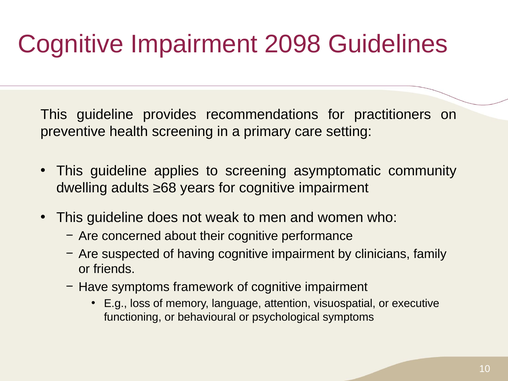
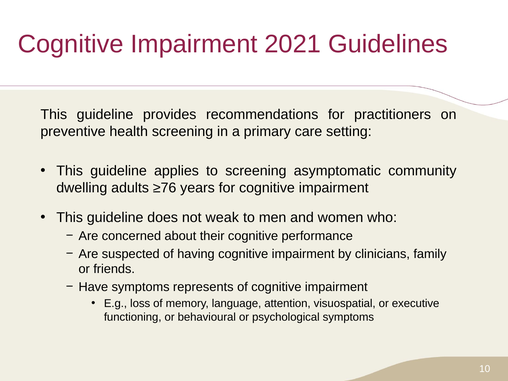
2098: 2098 -> 2021
≥68: ≥68 -> ≥76
framework: framework -> represents
